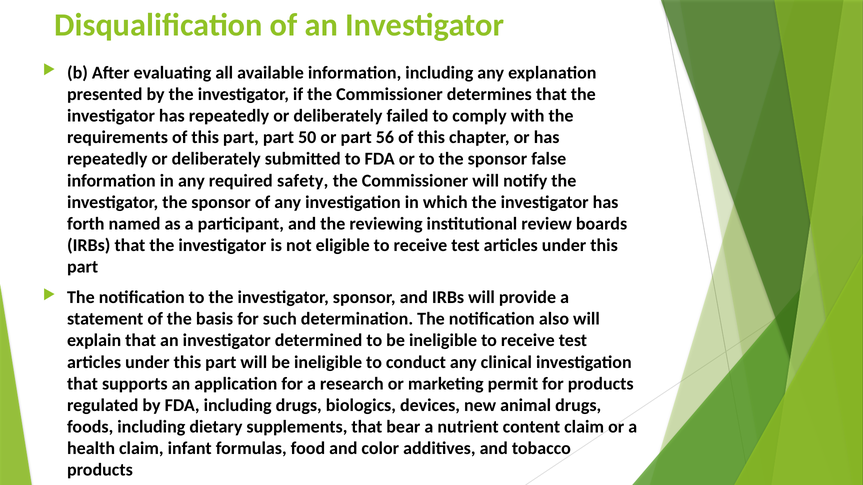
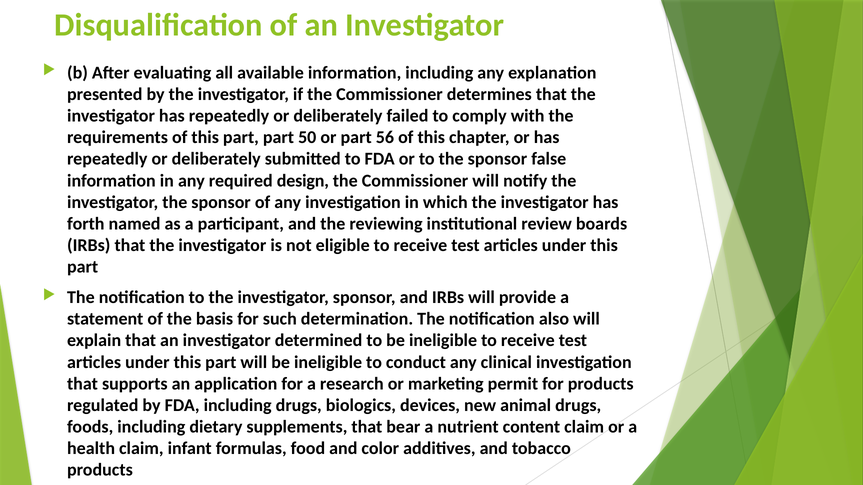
safety: safety -> design
